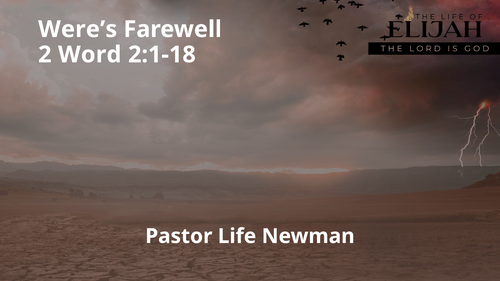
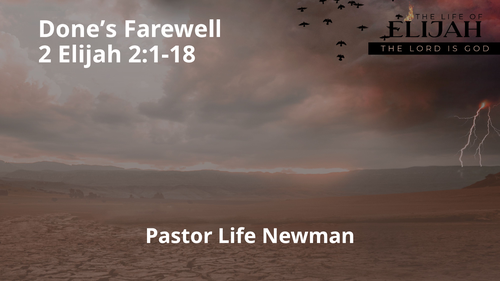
Were’s: Were’s -> Done’s
Word: Word -> Elijah
